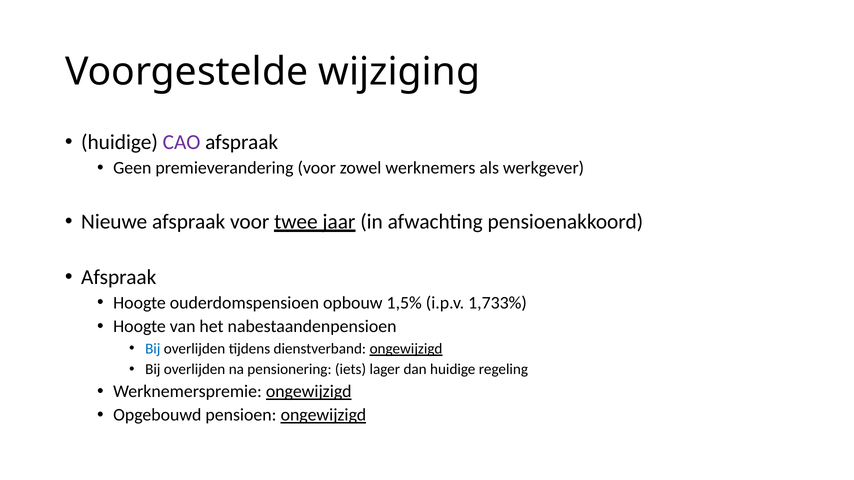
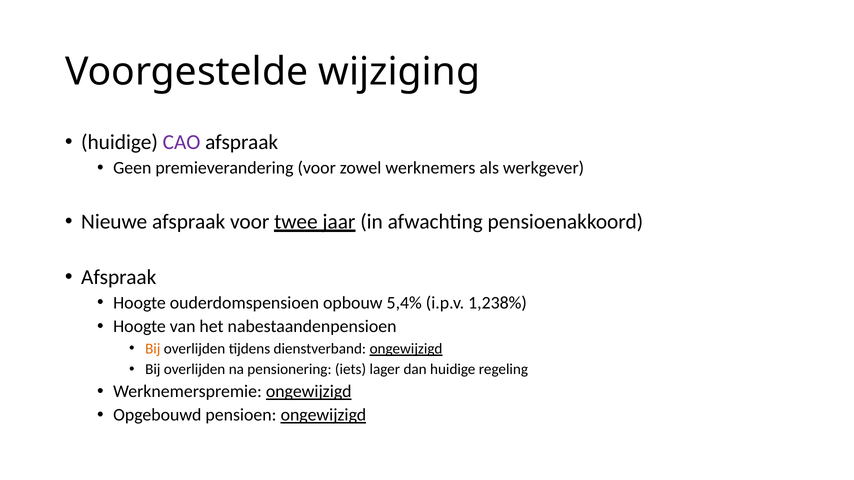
1,5%: 1,5% -> 5,4%
1,733%: 1,733% -> 1,238%
Bij at (153, 349) colour: blue -> orange
